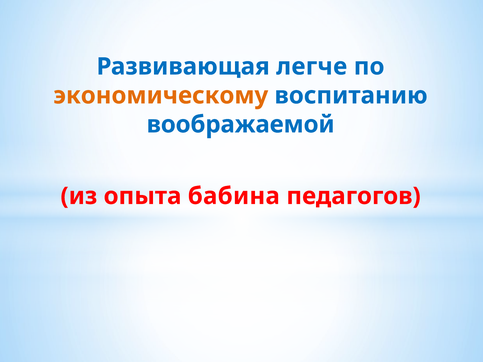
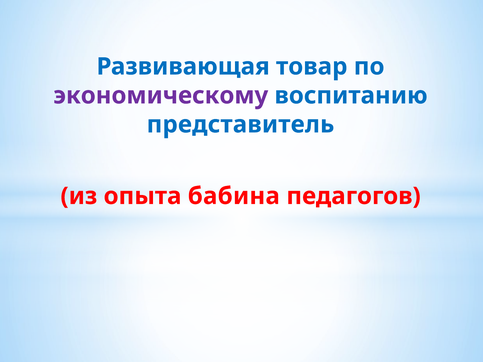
легче: легче -> товар
экономическому colour: orange -> purple
воображаемой: воображаемой -> представитель
